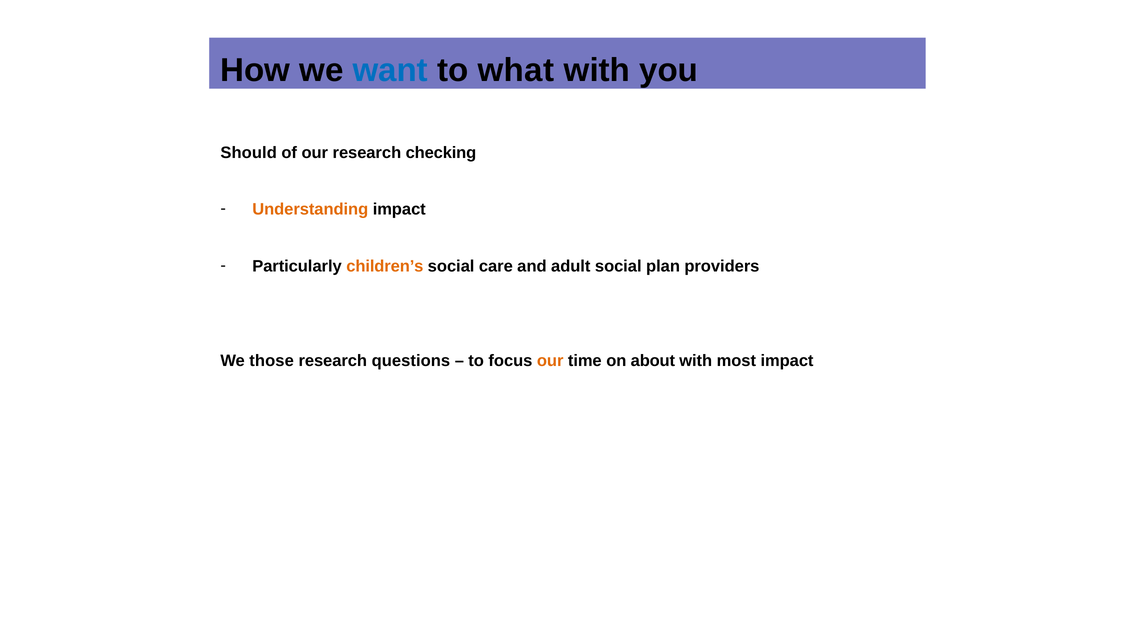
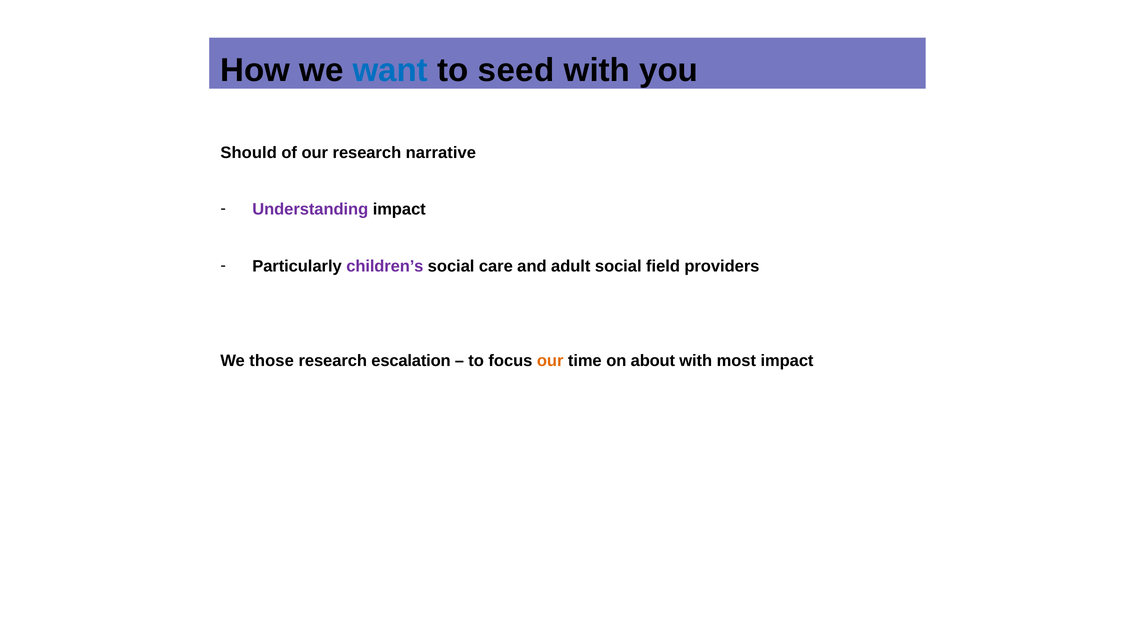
what: what -> seed
checking: checking -> narrative
Understanding colour: orange -> purple
children’s colour: orange -> purple
plan: plan -> field
questions: questions -> escalation
